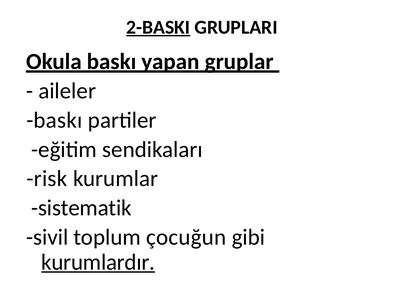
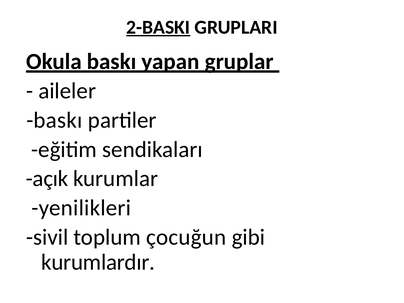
risk: risk -> açık
sistematik: sistematik -> yenilikleri
kurumlardır underline: present -> none
